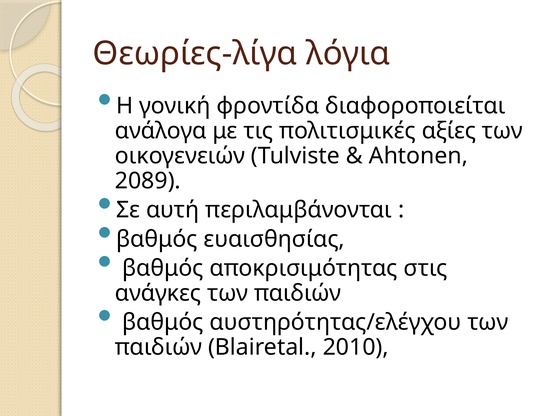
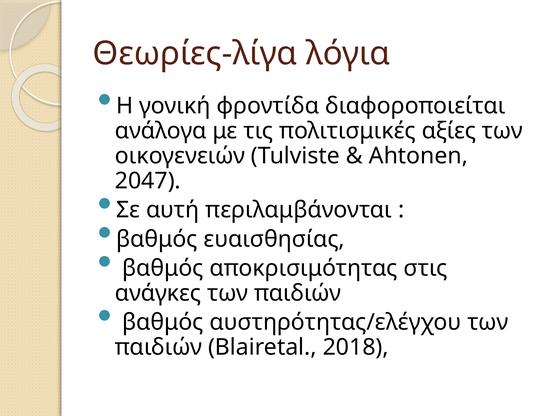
2089: 2089 -> 2047
2010: 2010 -> 2018
